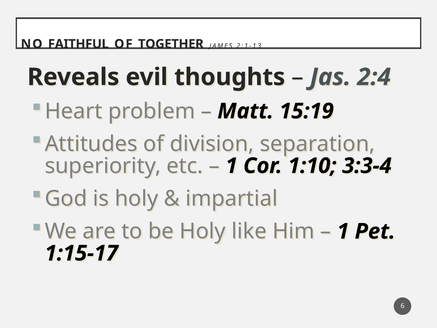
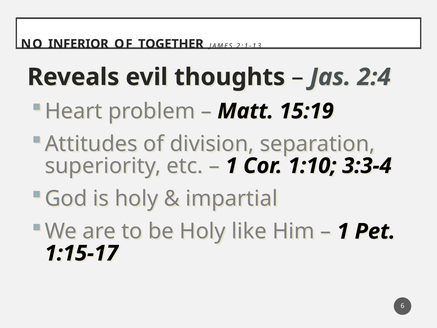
FAITHFUL: FAITHFUL -> INFERIOR
